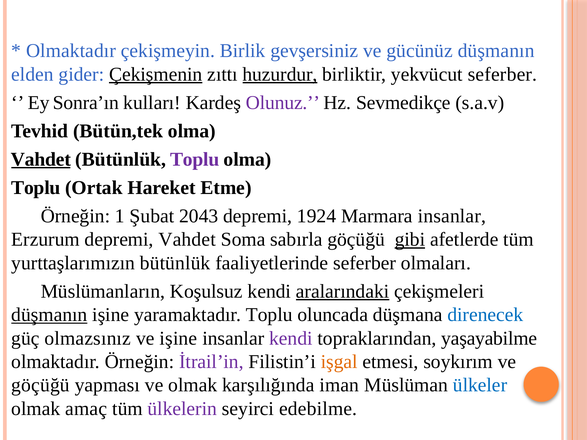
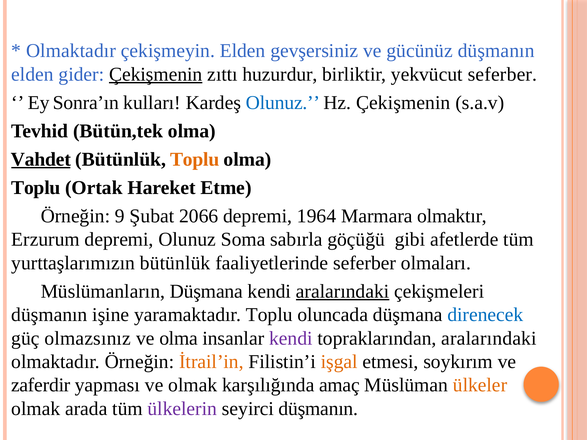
çekişmeyin Birlik: Birlik -> Elden
huzurdur underline: present -> none
Olunuz at (283, 103) colour: purple -> blue
Hz Sevmedikçe: Sevmedikçe -> Çekişmenin
Toplu at (195, 159) colour: purple -> orange
1: 1 -> 9
2043: 2043 -> 2066
1924: 1924 -> 1964
Marmara insanlar: insanlar -> olmaktır
depremi Vahdet: Vahdet -> Olunuz
gibi underline: present -> none
Müslümanların Koşulsuz: Koşulsuz -> Düşmana
düşmanın at (49, 315) underline: present -> none
ve işine: işine -> olma
topraklarından yaşayabilme: yaşayabilme -> aralarındaki
İtrail’in colour: purple -> orange
göçüğü at (41, 385): göçüğü -> zaferdir
iman: iman -> amaç
ülkeler colour: blue -> orange
amaç: amaç -> arada
seyirci edebilme: edebilme -> düşmanın
